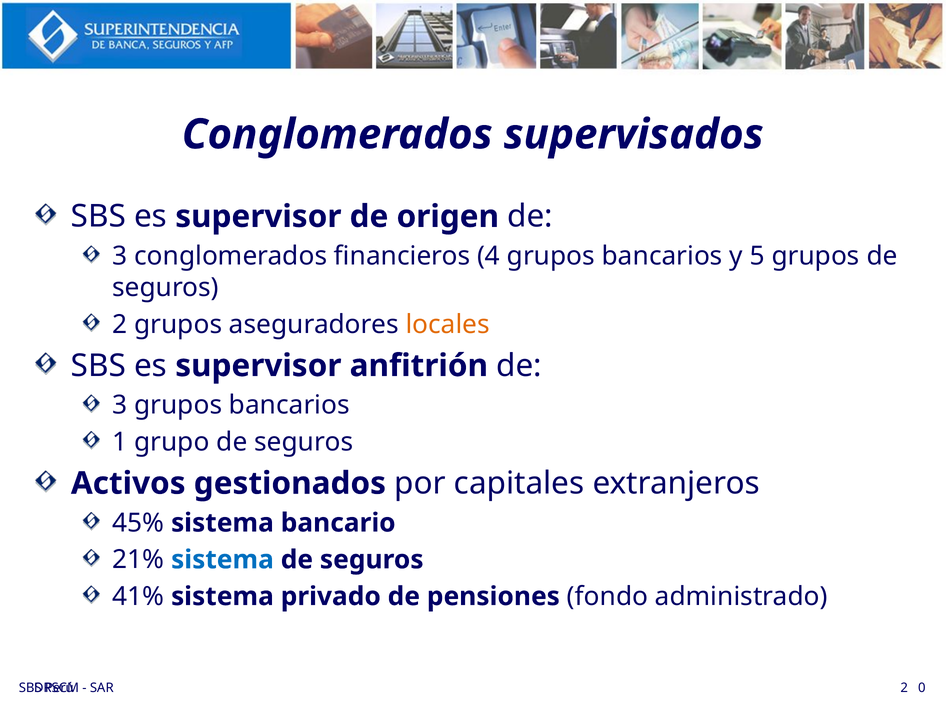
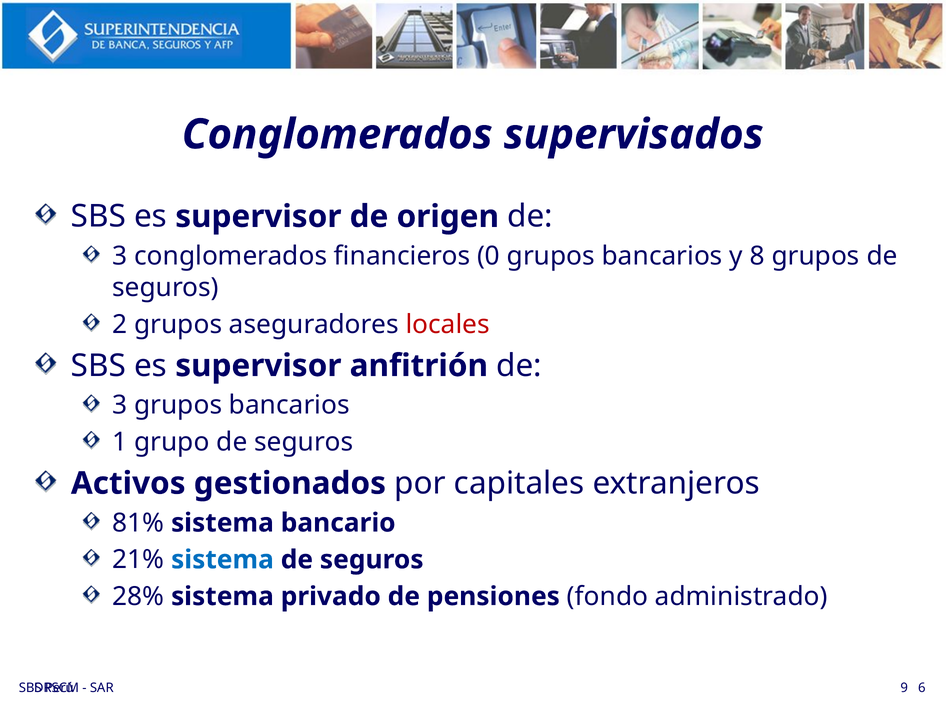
4: 4 -> 0
5: 5 -> 8
locales colour: orange -> red
45%: 45% -> 81%
41%: 41% -> 28%
0: 0 -> 6
SAR 2: 2 -> 9
